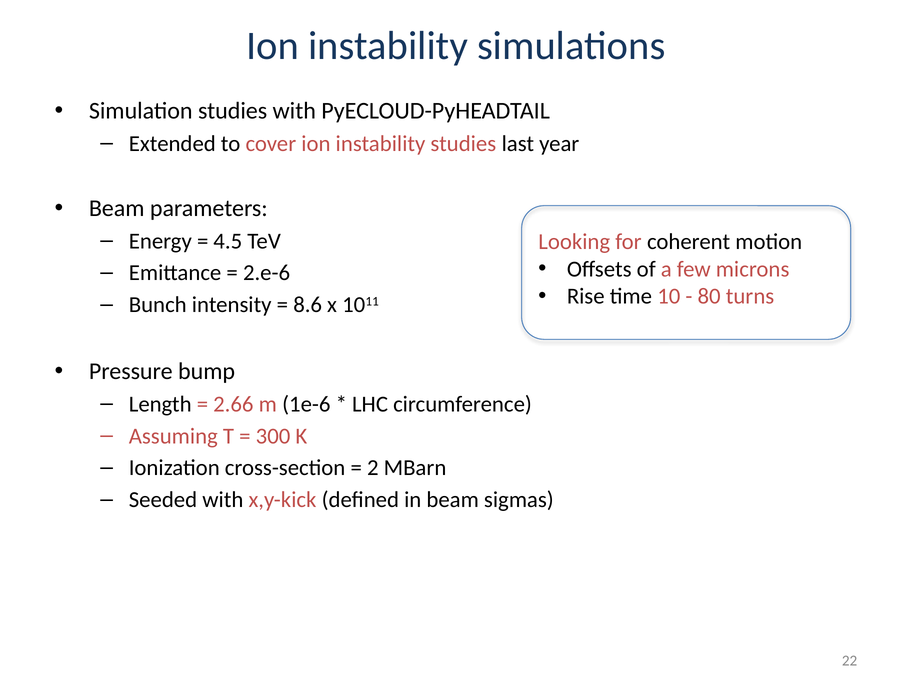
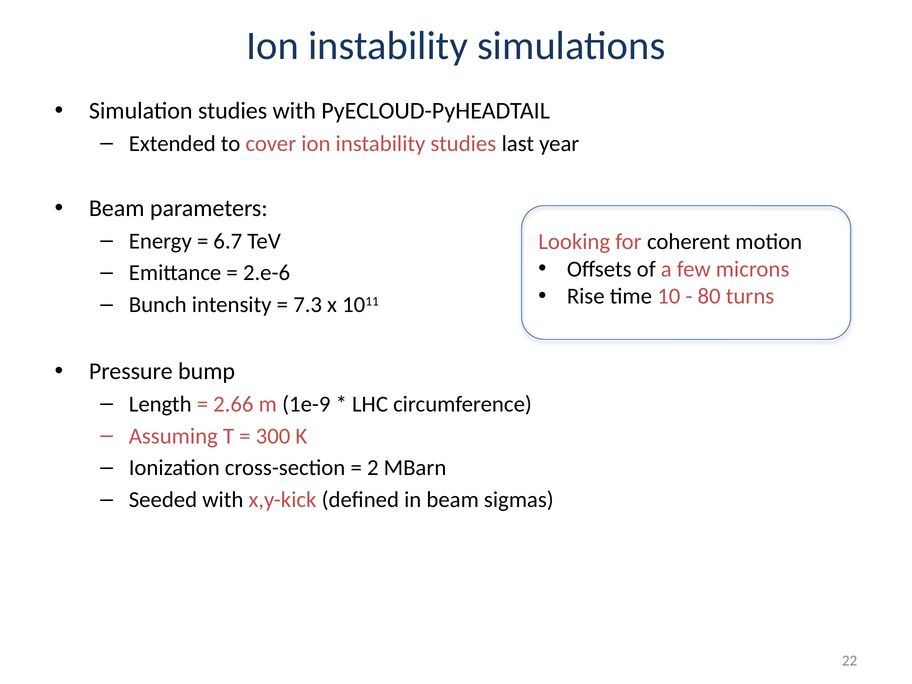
4.5: 4.5 -> 6.7
8.6: 8.6 -> 7.3
1e-6: 1e-6 -> 1e-9
